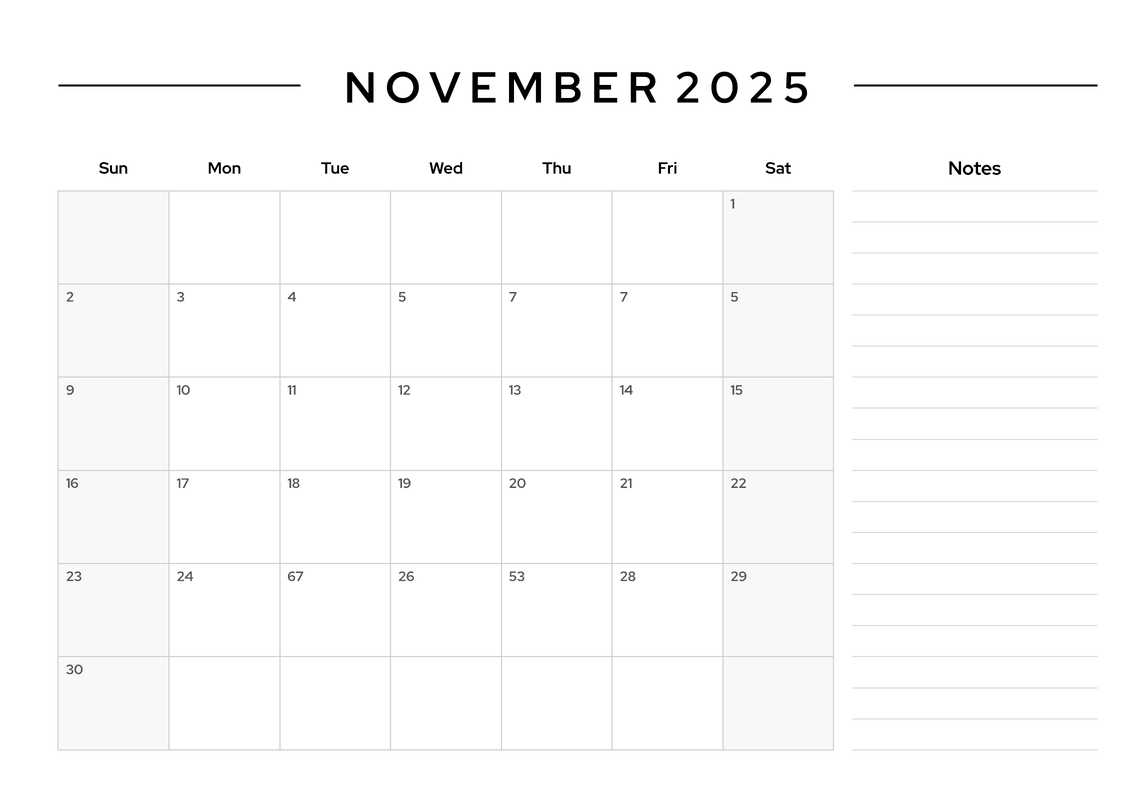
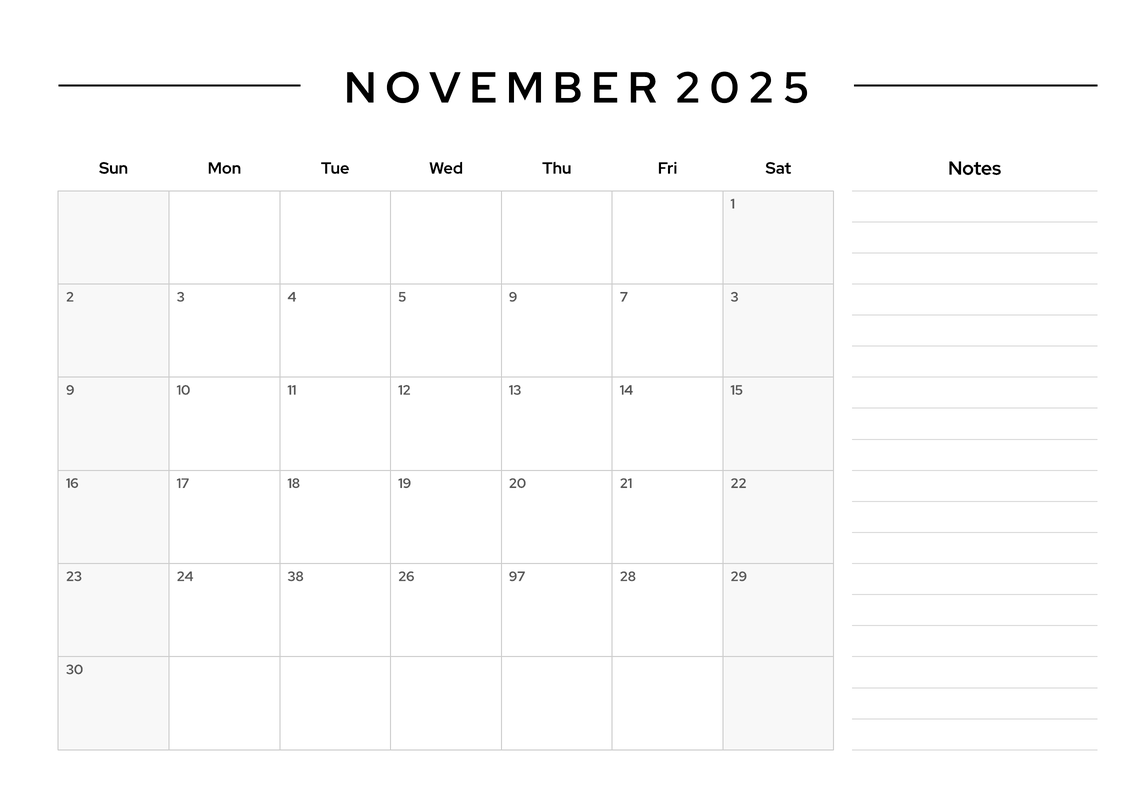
5 7: 7 -> 9
7 5: 5 -> 3
67: 67 -> 38
53: 53 -> 97
